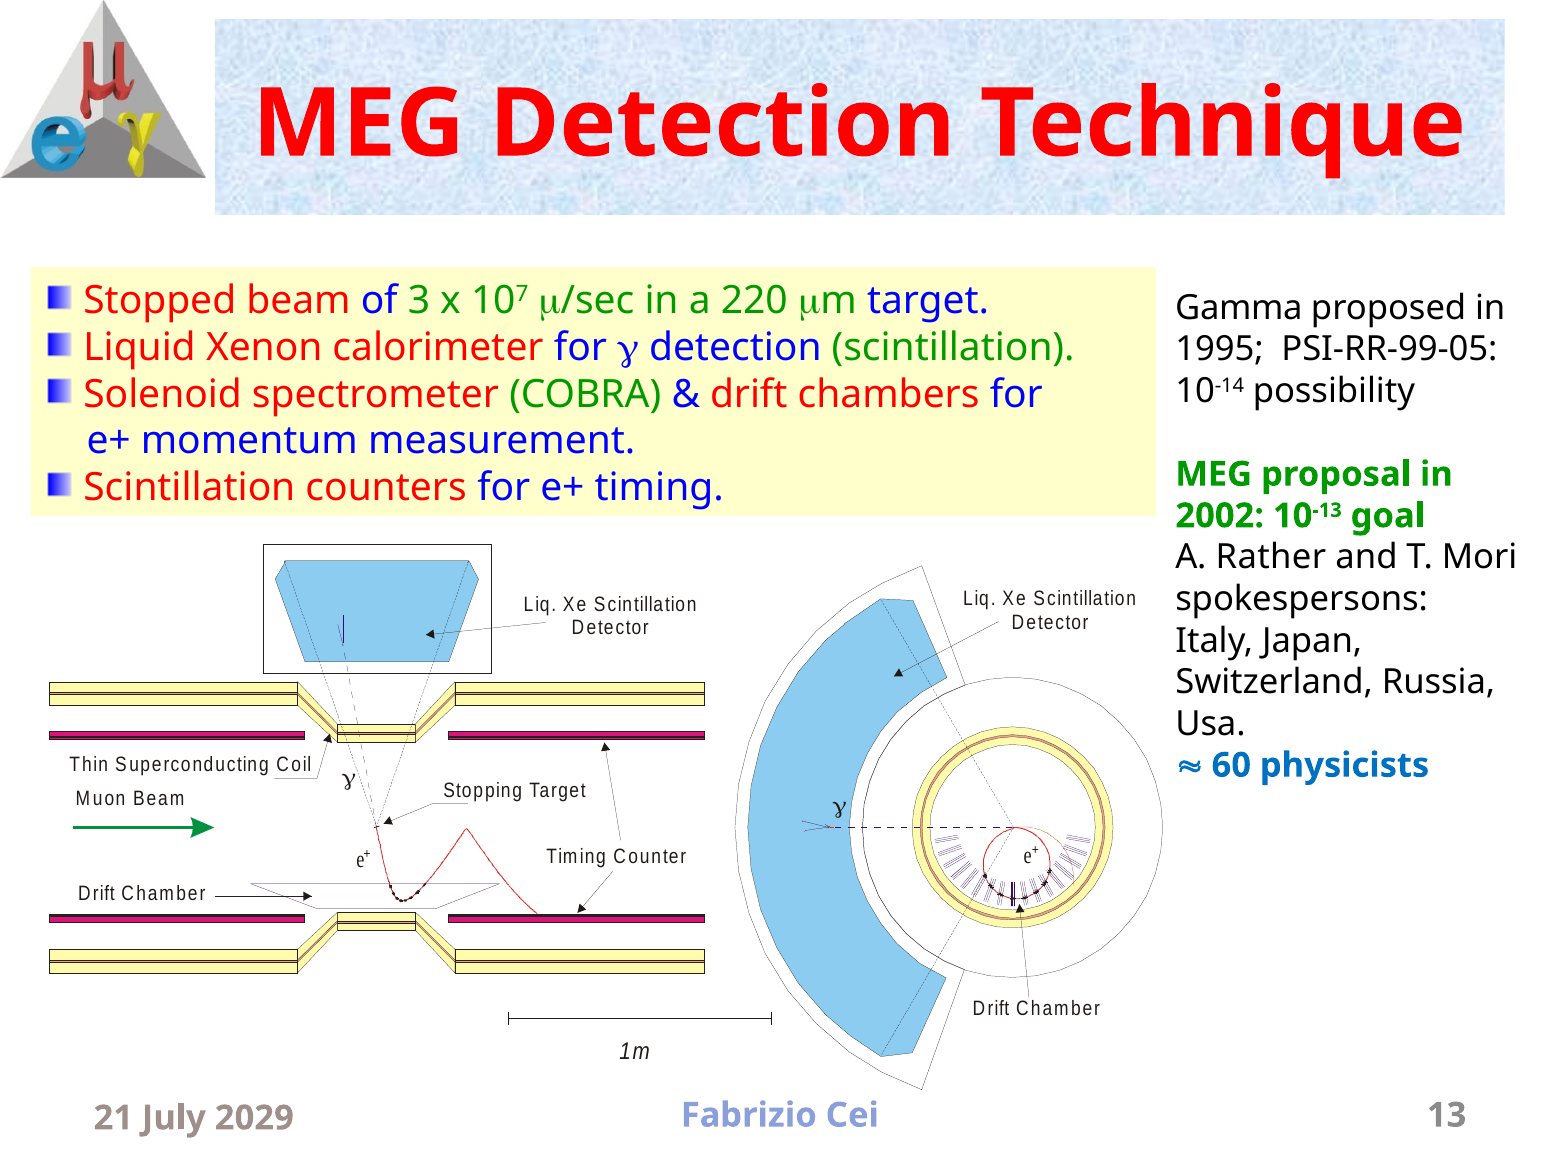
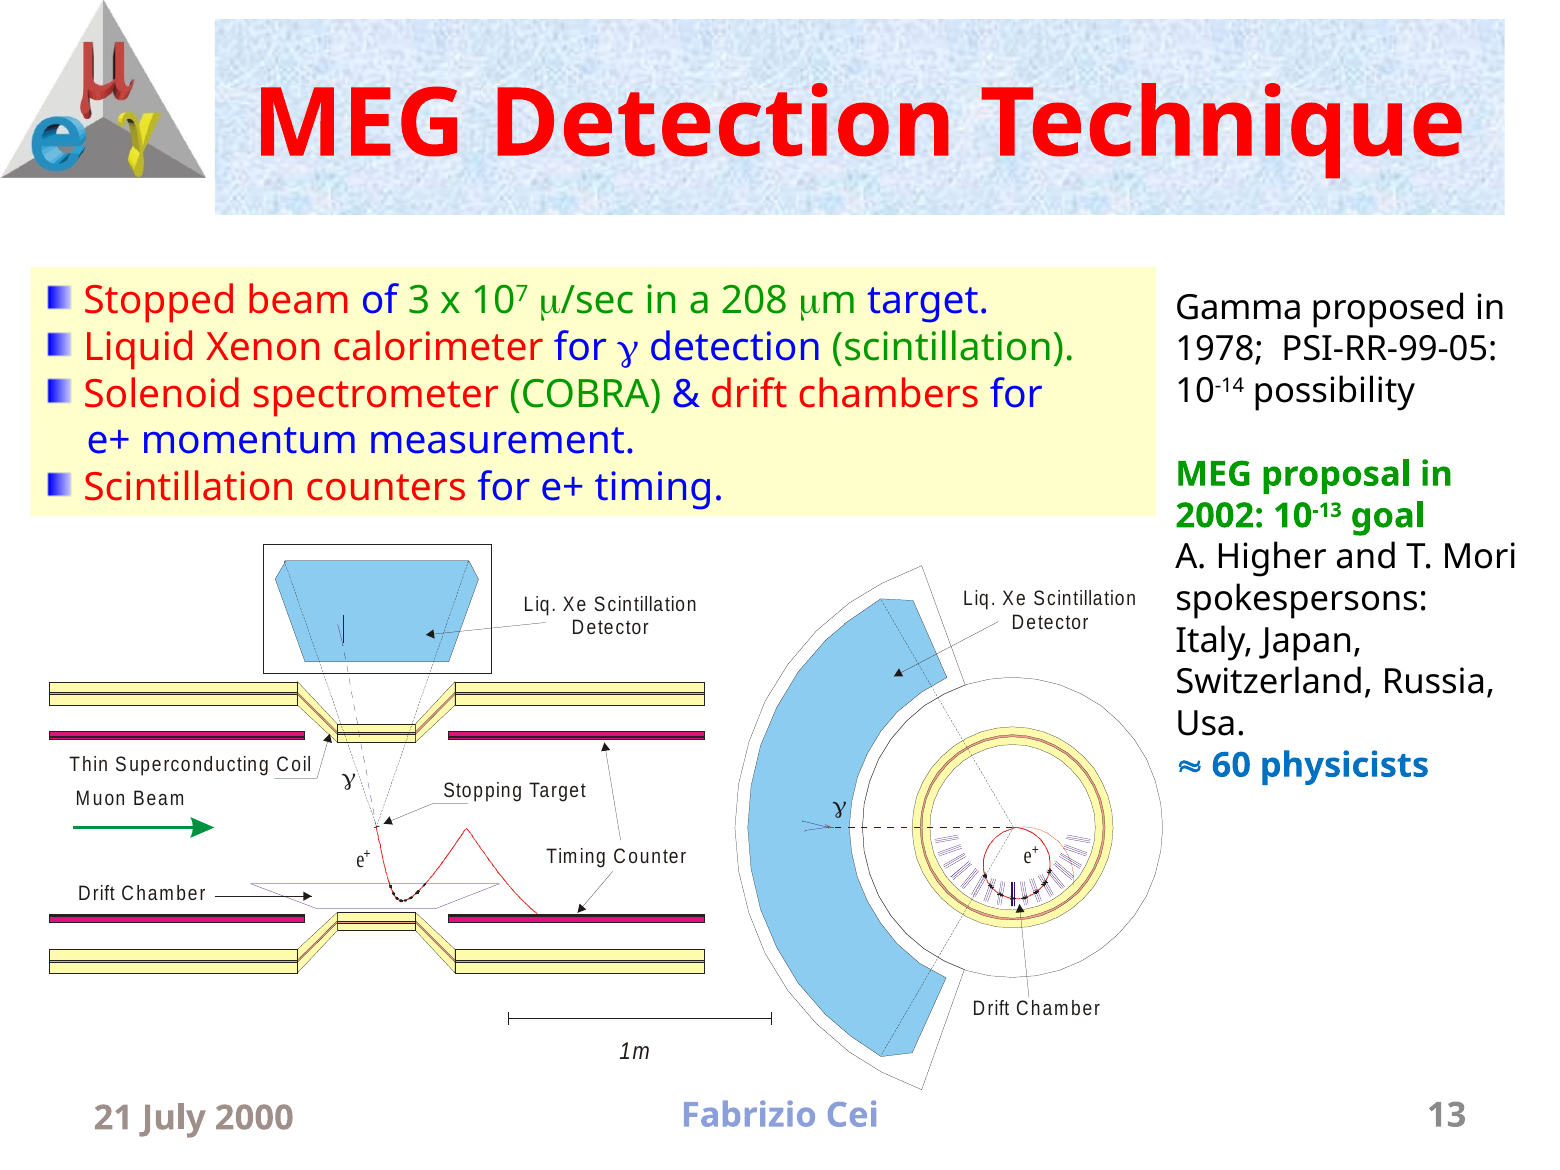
220: 220 -> 208
1995: 1995 -> 1978
Rather: Rather -> Higher
2029: 2029 -> 2000
